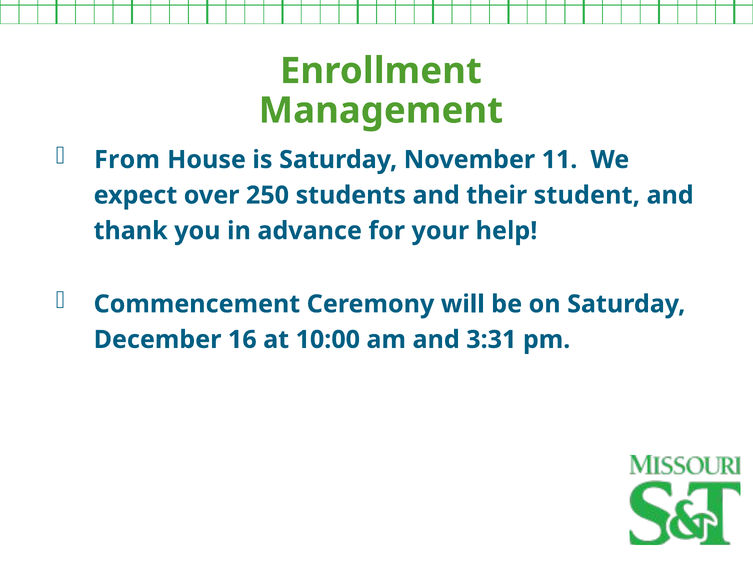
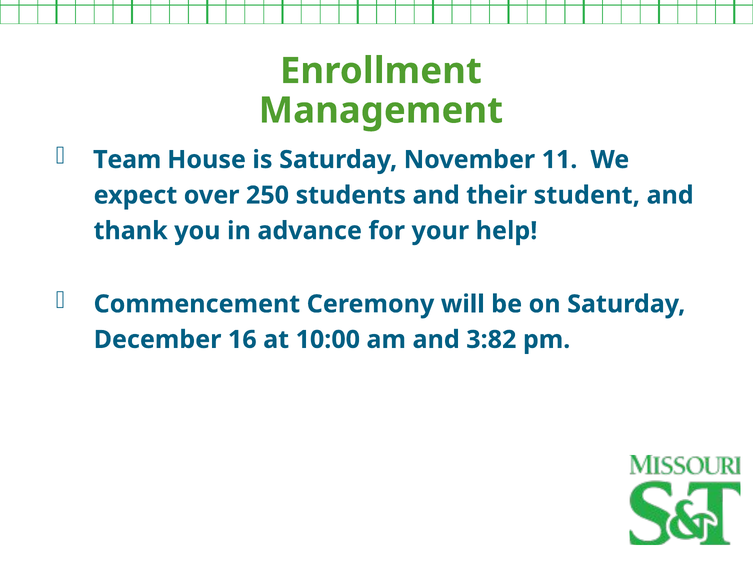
From: From -> Team
3:31: 3:31 -> 3:82
